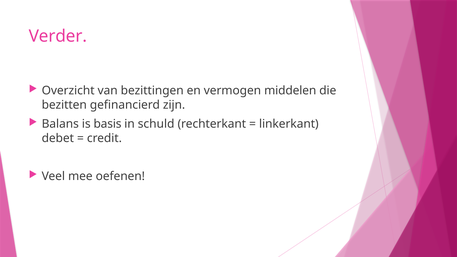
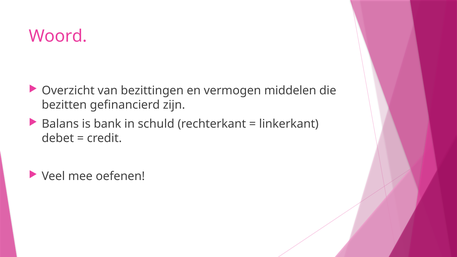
Verder: Verder -> Woord
basis: basis -> bank
